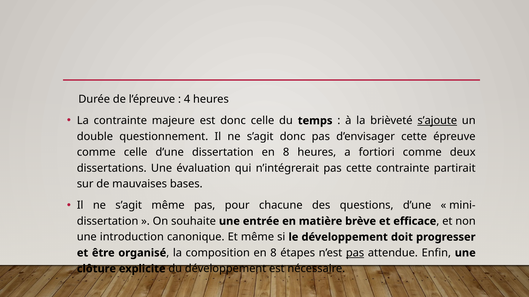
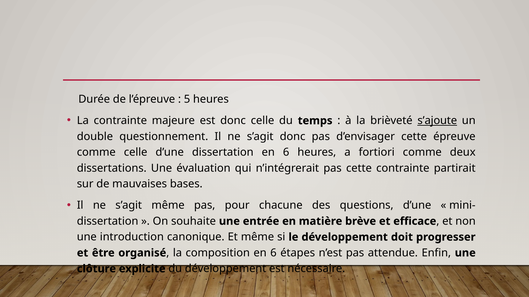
4: 4 -> 5
dissertation en 8: 8 -> 6
composition en 8: 8 -> 6
pas at (355, 253) underline: present -> none
